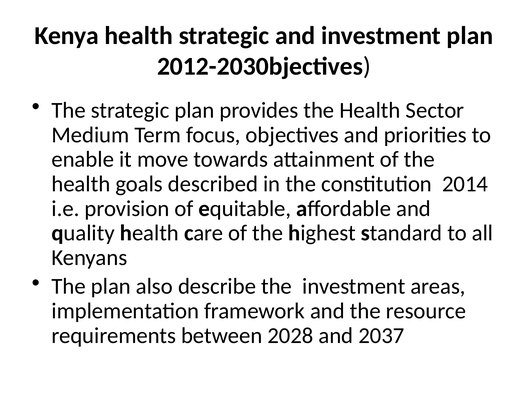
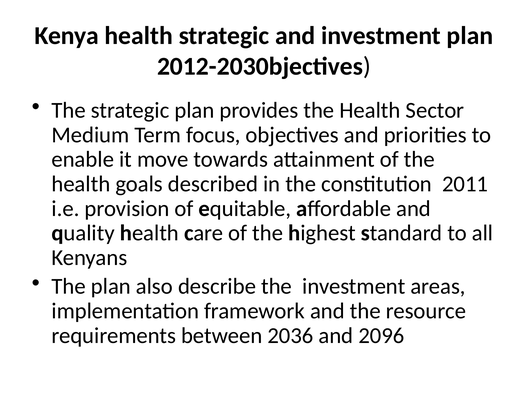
2014: 2014 -> 2011
2028: 2028 -> 2036
2037: 2037 -> 2096
